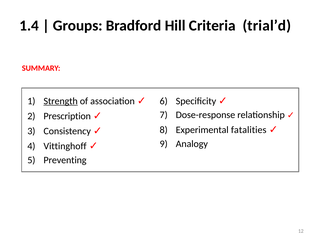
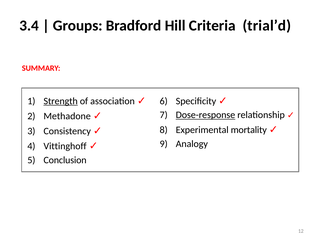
1.4: 1.4 -> 3.4
Dose-response underline: none -> present
Prescription: Prescription -> Methadone
fatalities: fatalities -> mortality
Preventing: Preventing -> Conclusion
